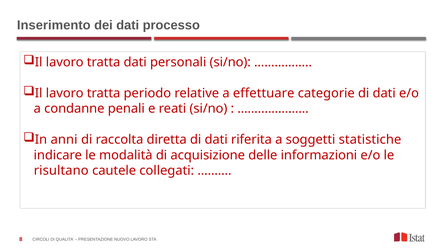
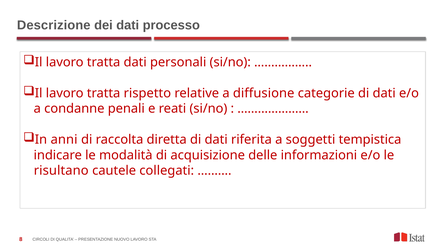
Inserimento: Inserimento -> Descrizione
periodo: periodo -> rispetto
effettuare: effettuare -> diffusione
statistiche: statistiche -> tempistica
